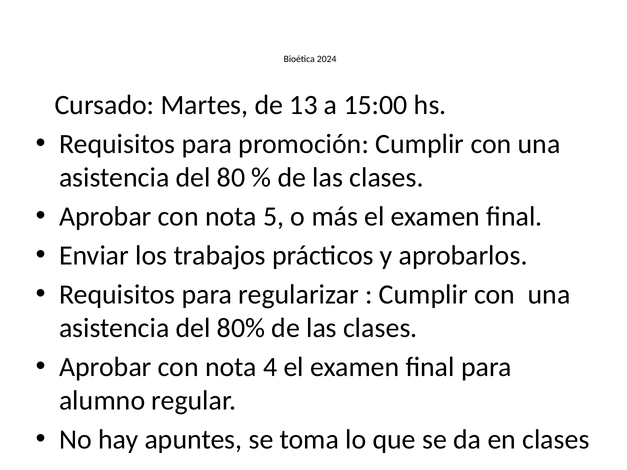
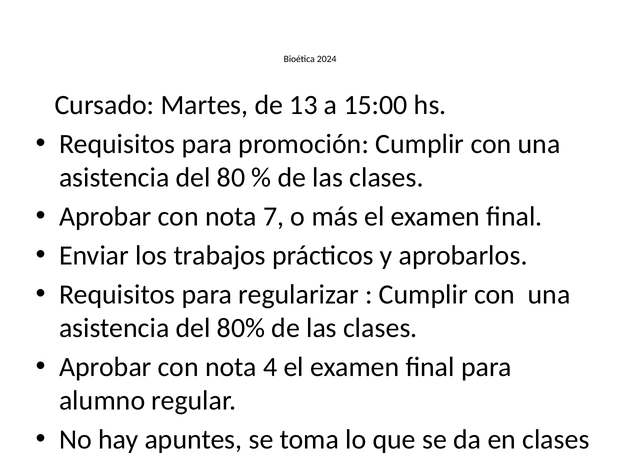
5: 5 -> 7
